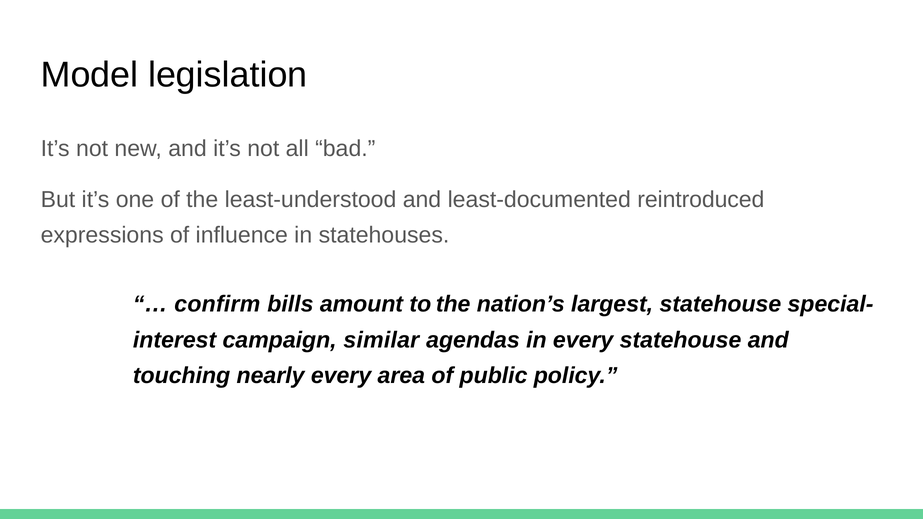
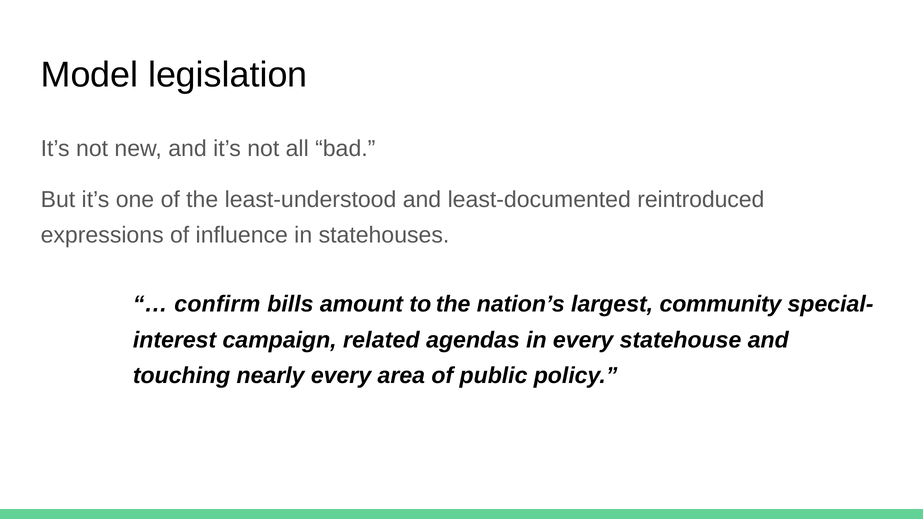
largest statehouse: statehouse -> community
similar: similar -> related
